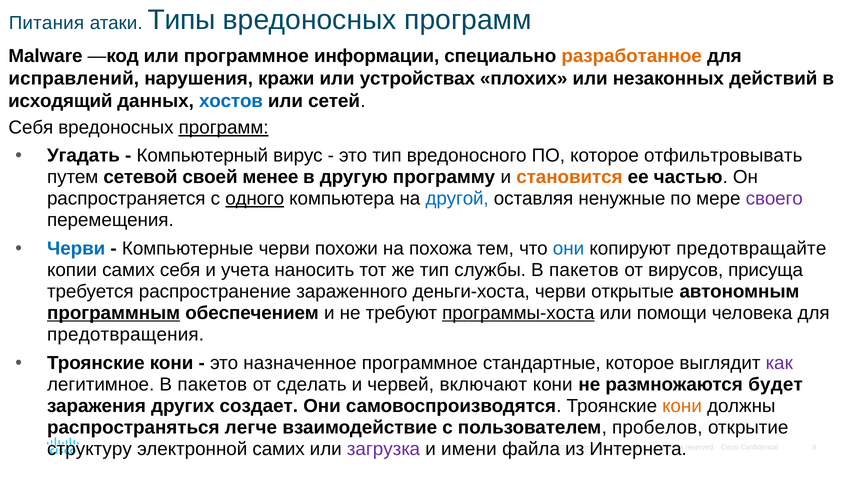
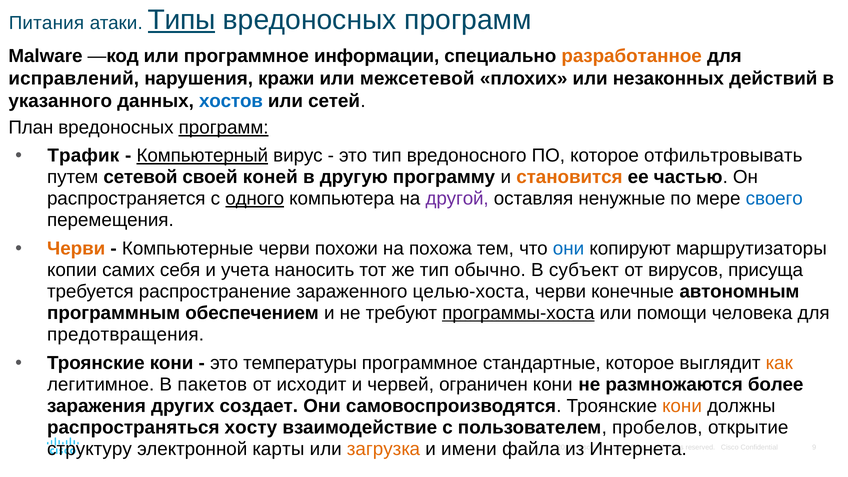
Типы underline: none -> present
устройствах: устройствах -> межсетевой
исходящий: исходящий -> указанного
Себя at (31, 128): Себя -> План
Угадать: Угадать -> Трафик
Компьютерный underline: none -> present
менее: менее -> коней
другой colour: blue -> purple
своего colour: purple -> blue
Черви at (76, 249) colour: blue -> orange
предотвращайте: предотвращайте -> маршрутизаторы
службы: службы -> обычно
пакетов at (584, 270): пакетов -> субъект
деньги-хоста: деньги-хоста -> целью-хоста
открытые: открытые -> конечные
программным underline: present -> none
назначенное: назначенное -> температуры
как colour: purple -> orange
сделать: сделать -> исходит
включают: включают -> ограничен
будет: будет -> более
легче: легче -> хосту
электронной самих: самих -> карты
загрузка colour: purple -> orange
